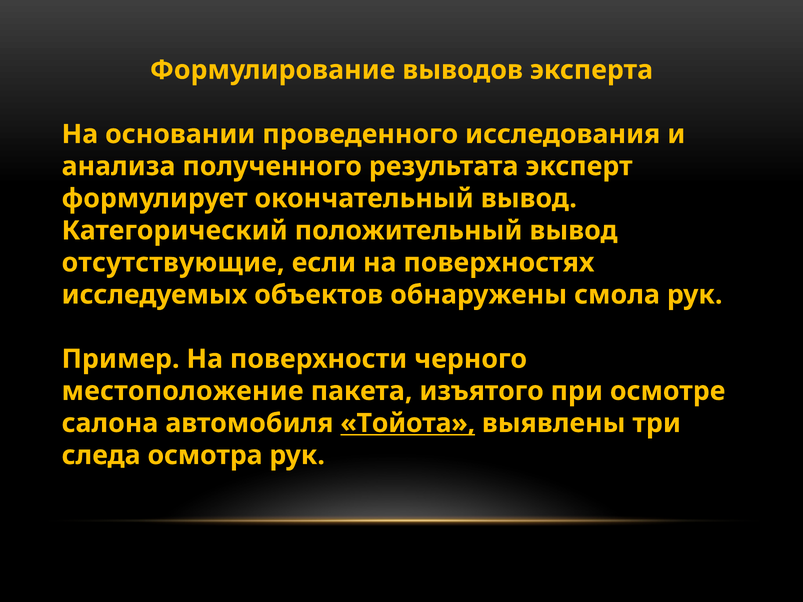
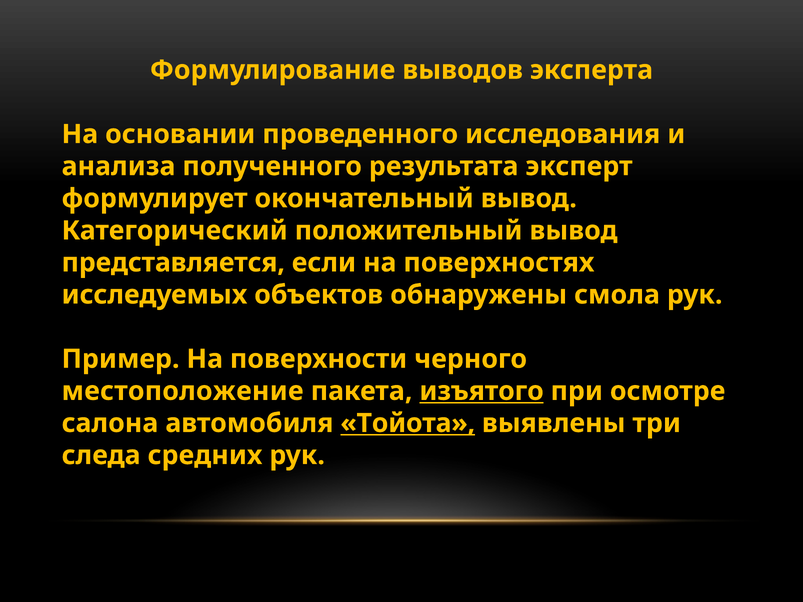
отсутствующие: отсутствующие -> представляется
изъятого underline: none -> present
осмотра: осмотра -> средних
